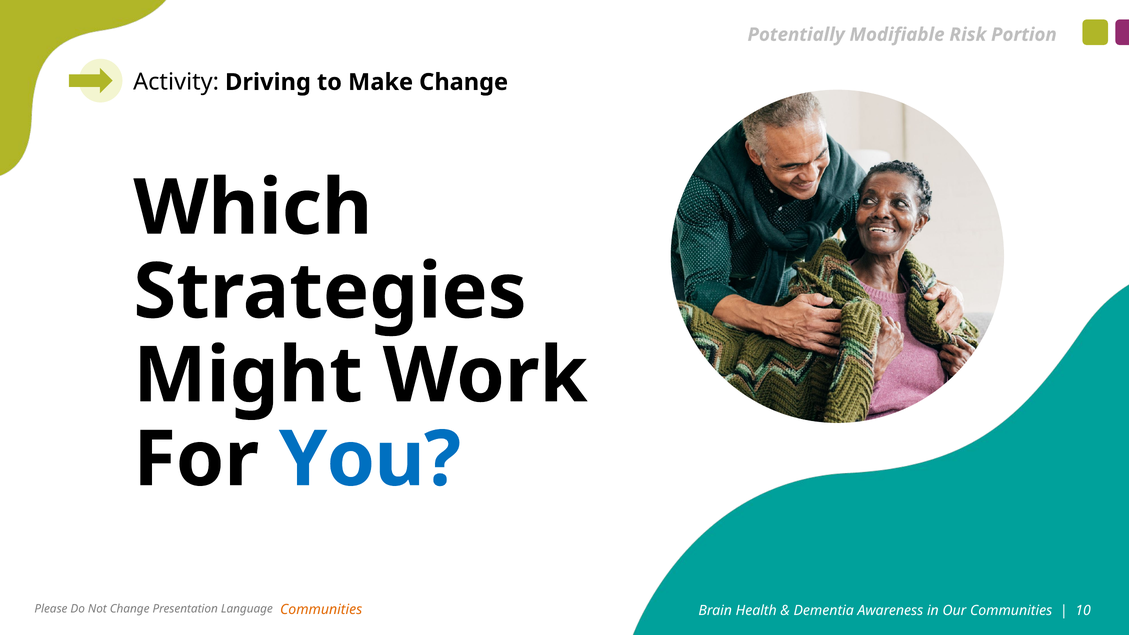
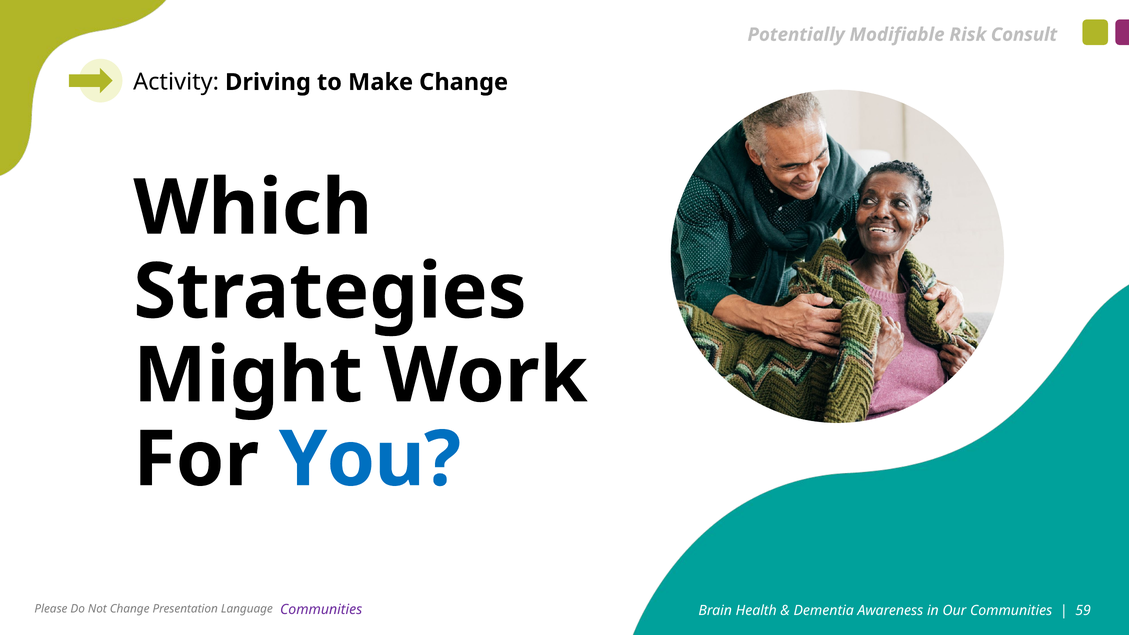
Portion: Portion -> Consult
Communities at (321, 610) colour: orange -> purple
10: 10 -> 59
